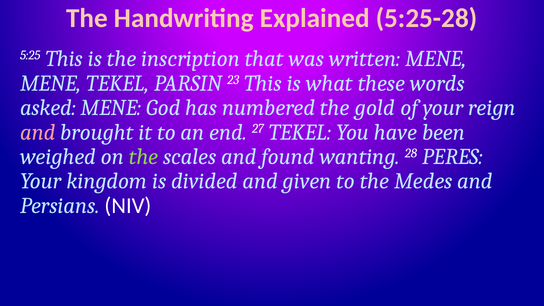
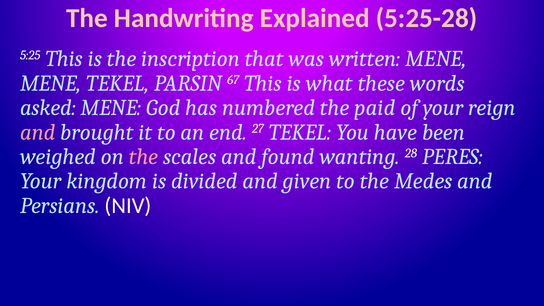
23: 23 -> 67
gold: gold -> paid
the at (143, 157) colour: light green -> pink
